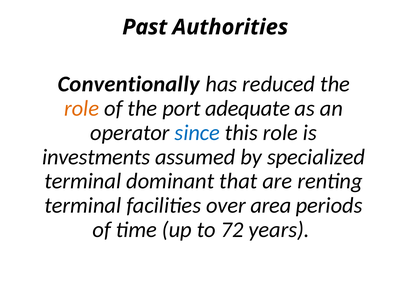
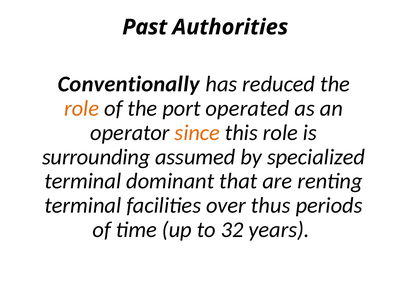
adequate: adequate -> operated
since colour: blue -> orange
investments: investments -> surrounding
area: area -> thus
72: 72 -> 32
